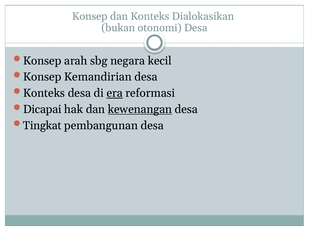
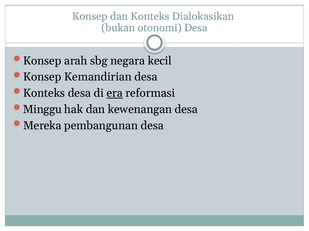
Dicapai: Dicapai -> Minggu
kewenangan underline: present -> none
Tingkat: Tingkat -> Mereka
